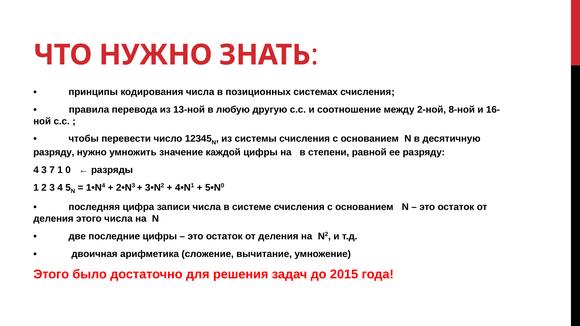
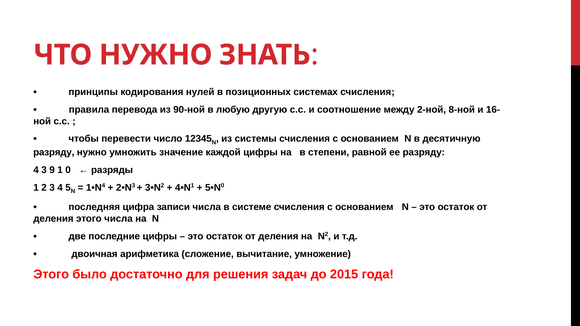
кодирования числа: числа -> нулей
13-ной: 13-ной -> 90-ной
7: 7 -> 9
